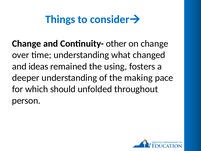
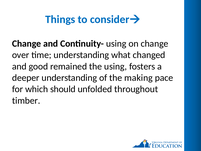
Continuity- other: other -> using
ideas: ideas -> good
person: person -> timber
